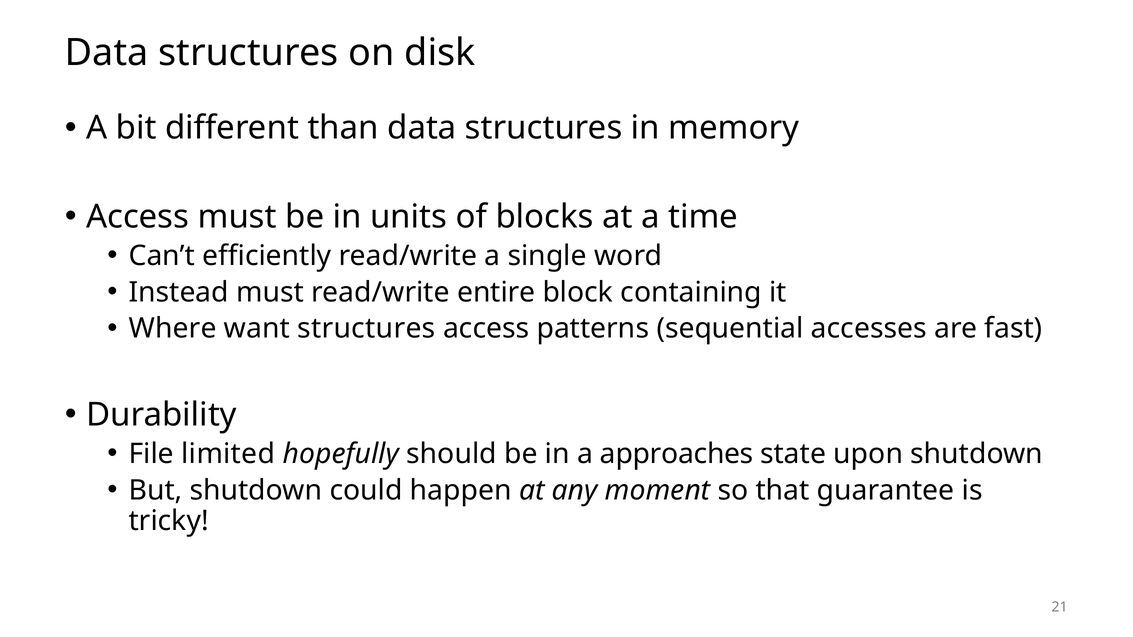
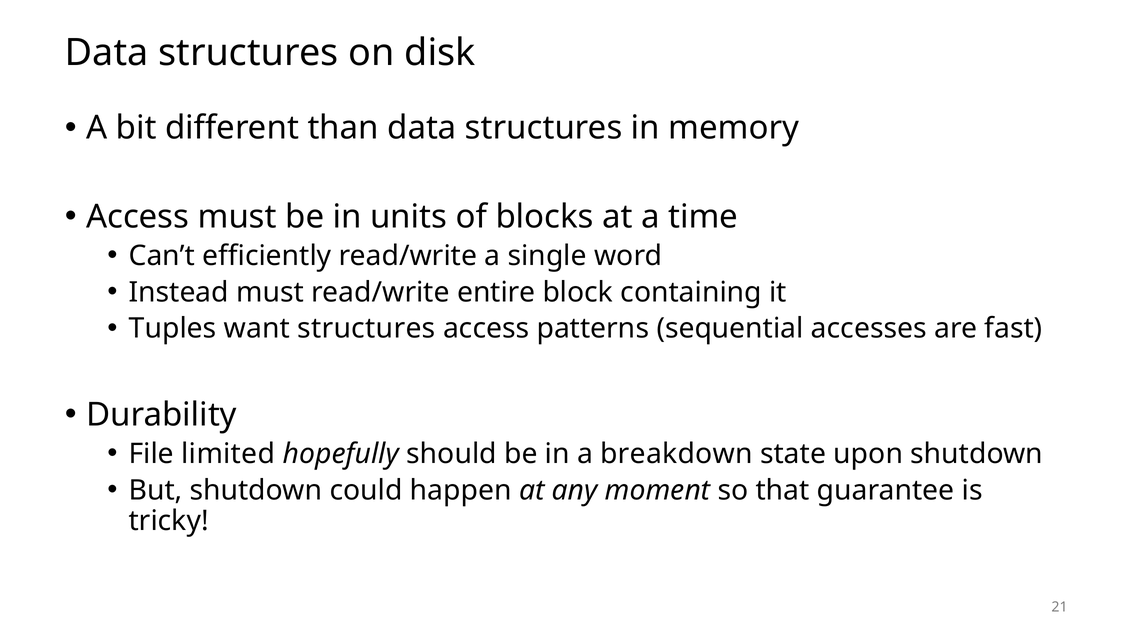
Where: Where -> Tuples
approaches: approaches -> breakdown
